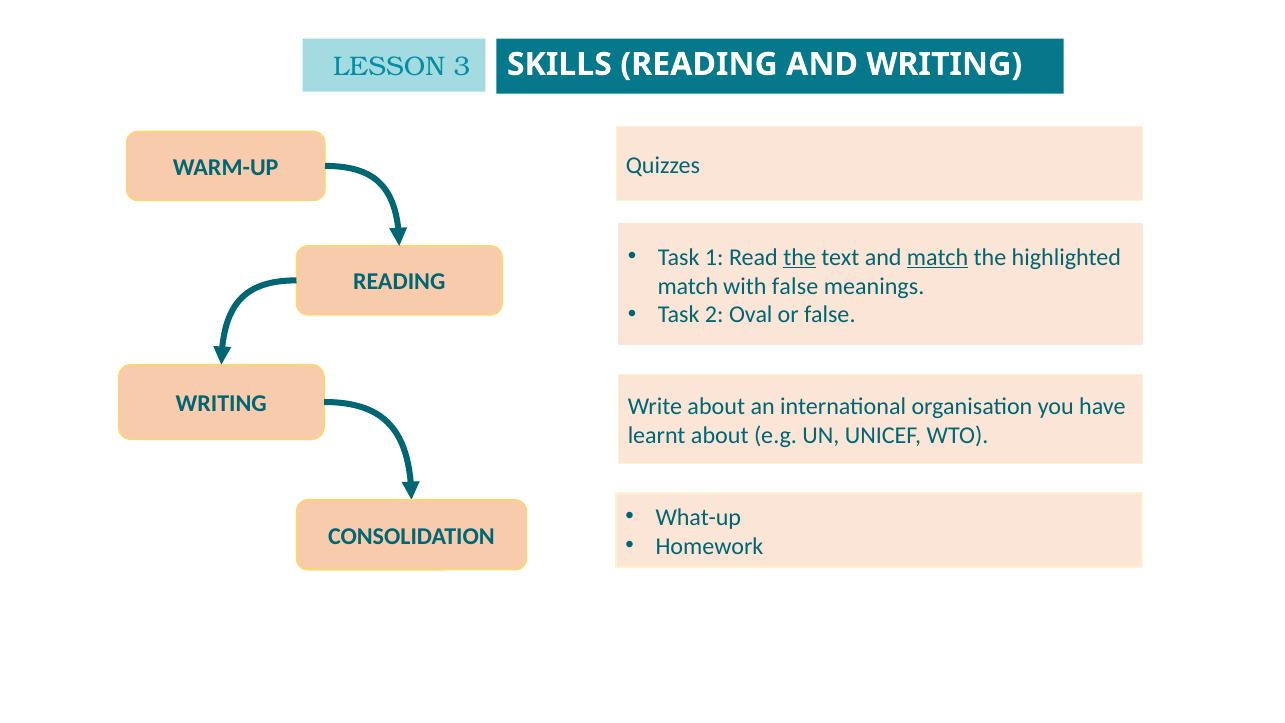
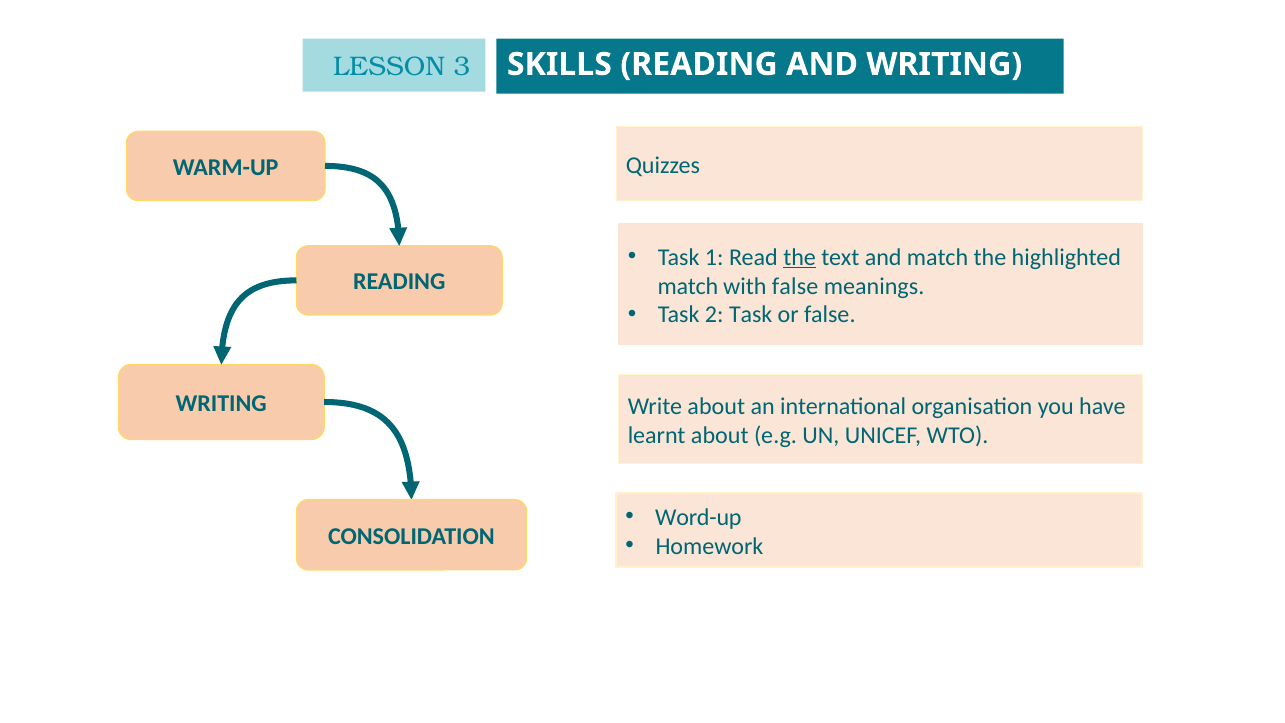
match at (938, 257) underline: present -> none
2 Oval: Oval -> Task
What-up: What-up -> Word-up
